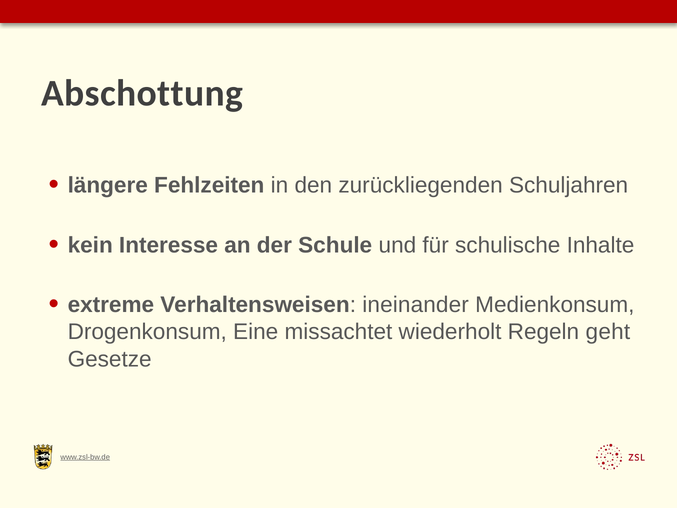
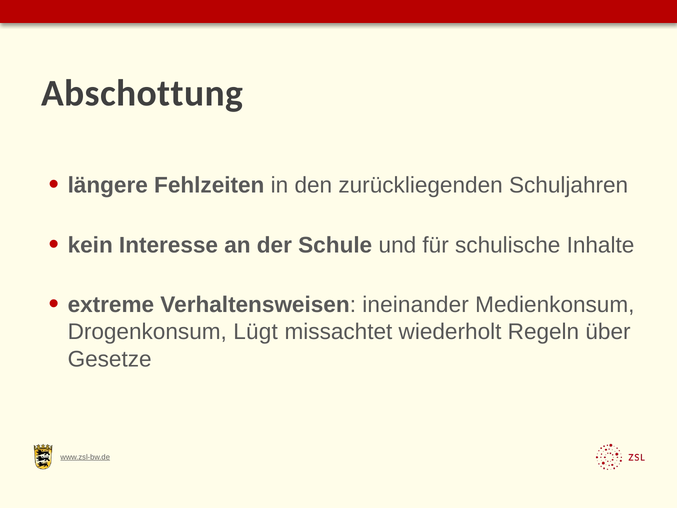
Eine: Eine -> Lügt
geht: geht -> über
